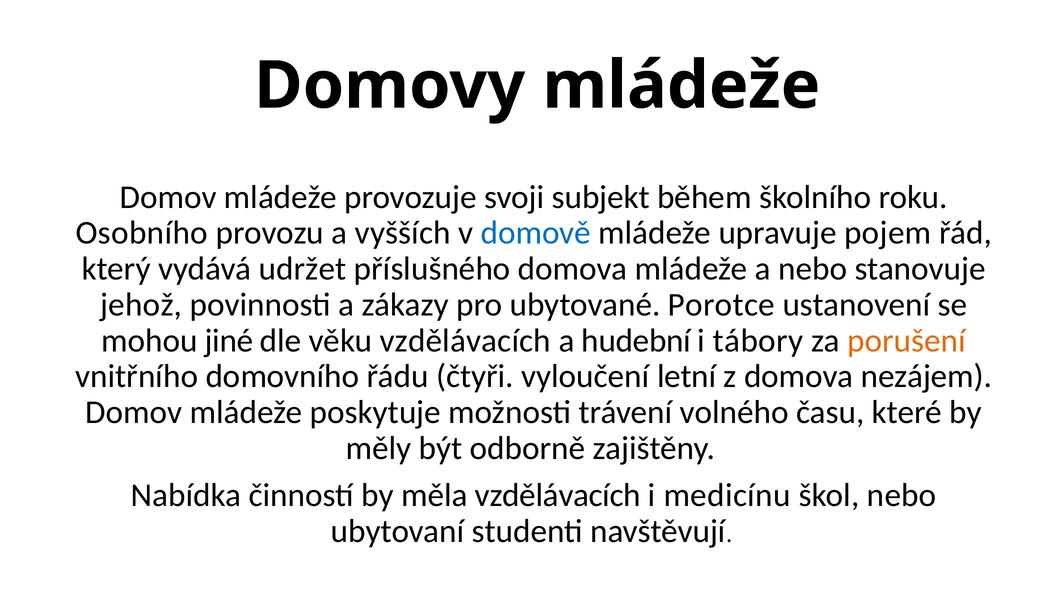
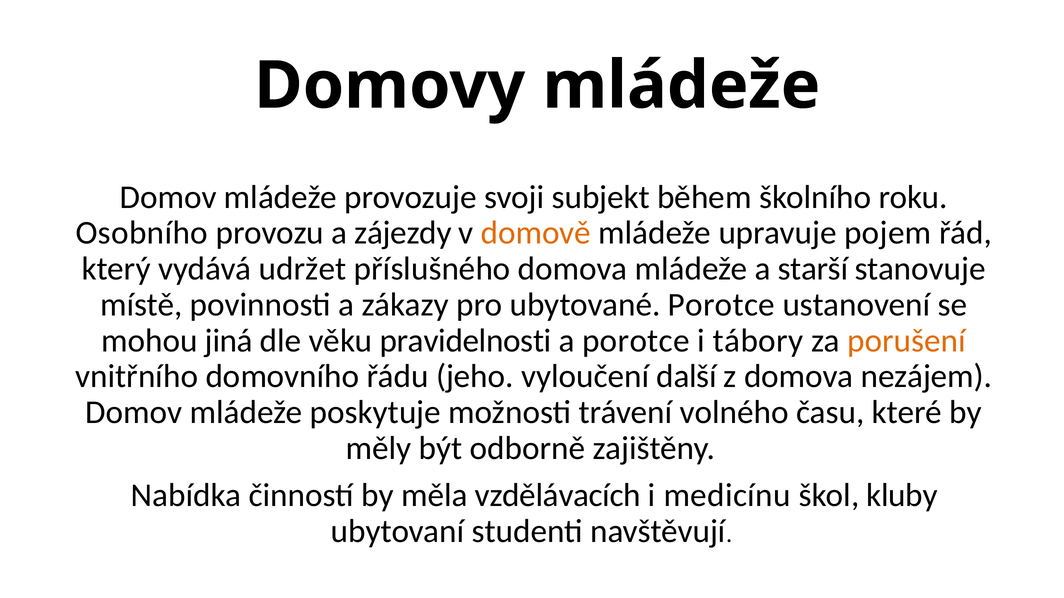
vyšších: vyšších -> zájezdy
domově colour: blue -> orange
a nebo: nebo -> starší
jehož: jehož -> místě
jiné: jiné -> jiná
věku vzdělávacích: vzdělávacích -> pravidelnosti
a hudební: hudební -> porotce
čtyři: čtyři -> jeho
letní: letní -> další
škol nebo: nebo -> kluby
